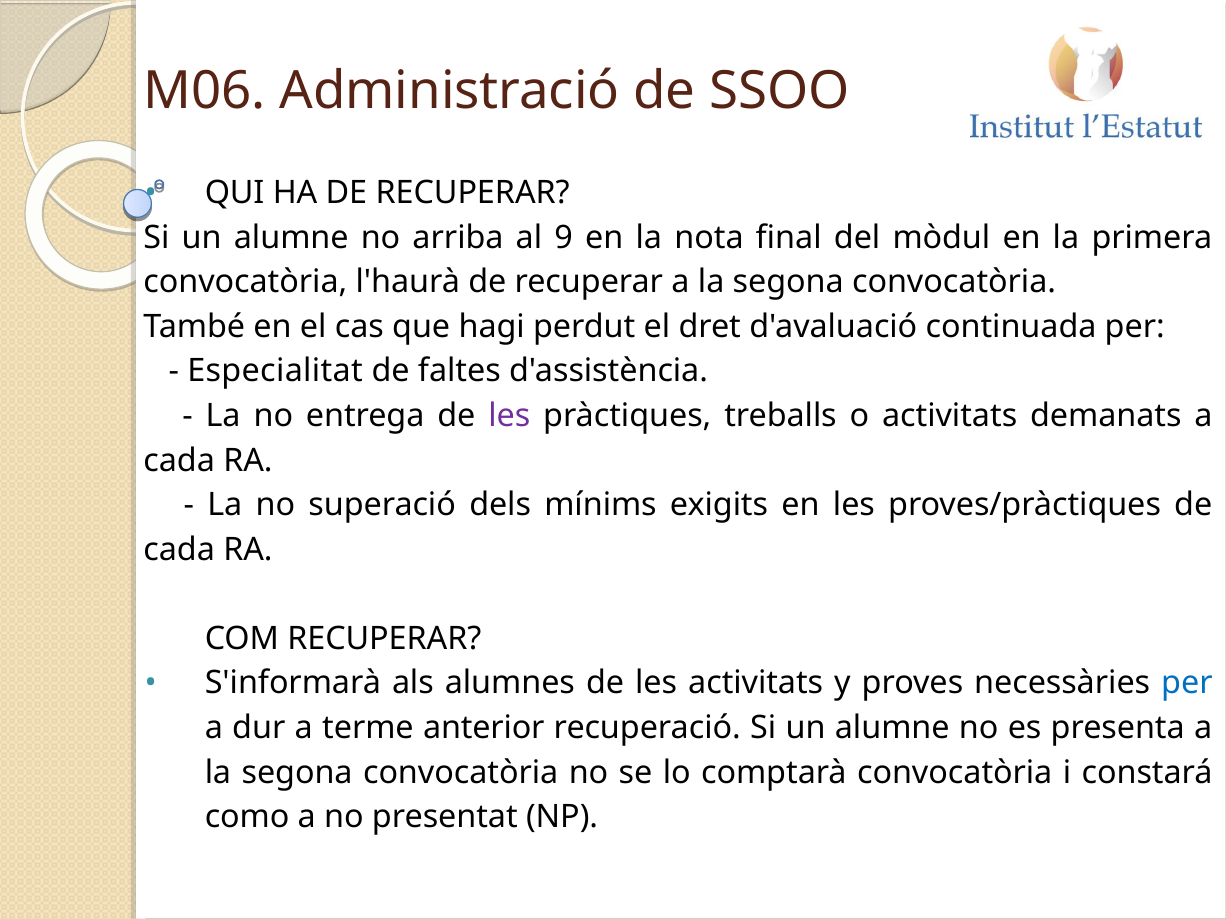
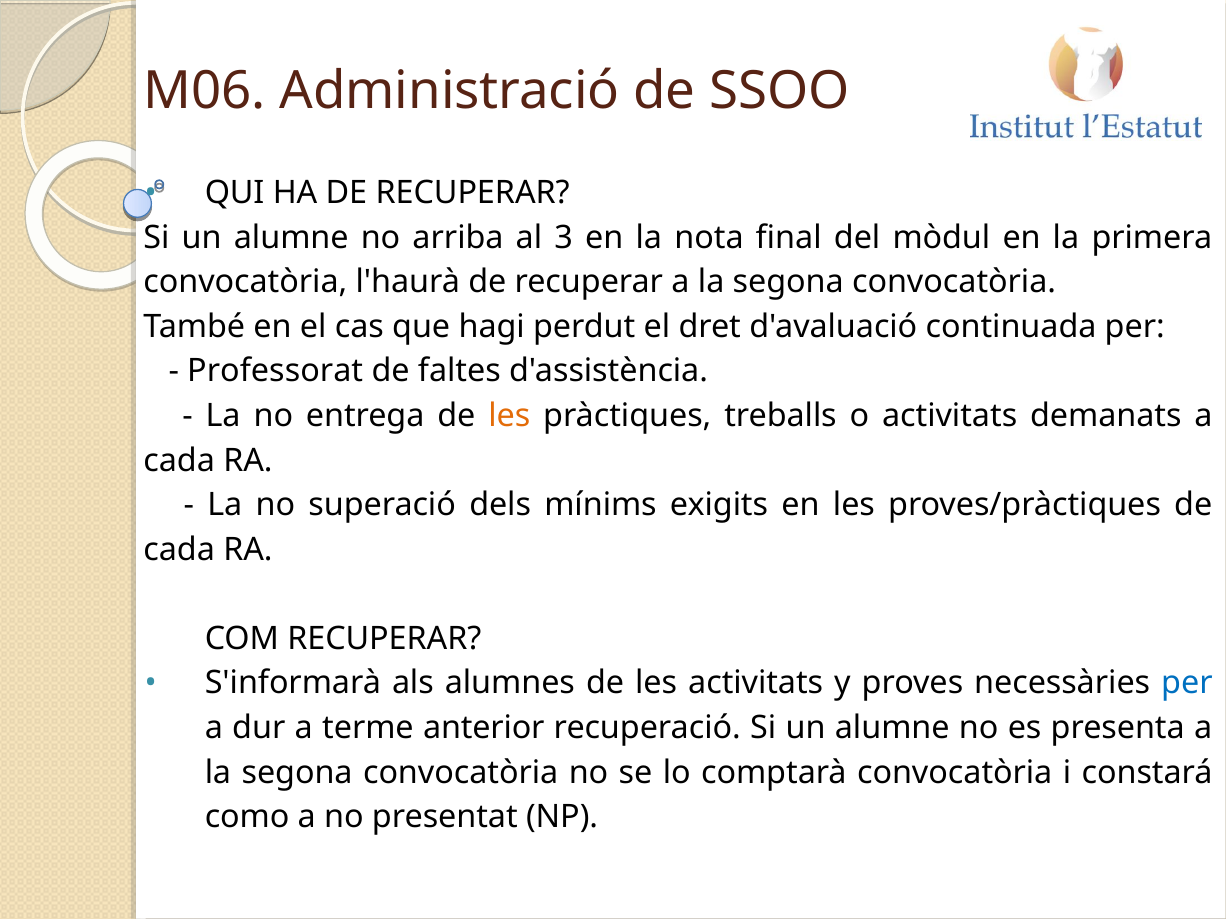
9: 9 -> 3
Especialitat: Especialitat -> Professorat
les at (509, 416) colour: purple -> orange
